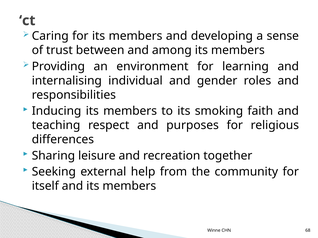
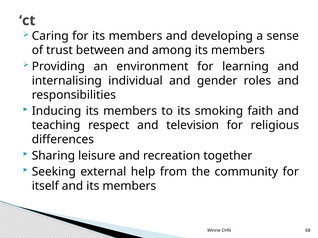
purposes: purposes -> television
